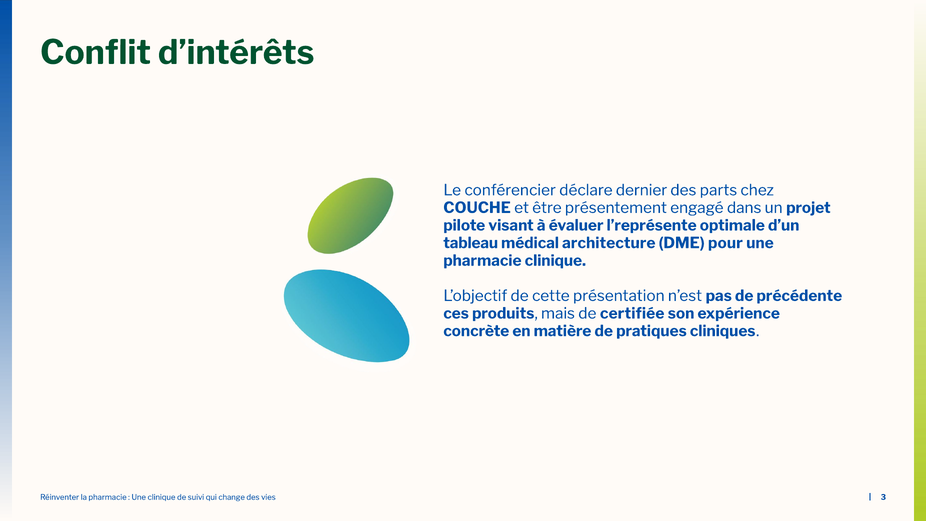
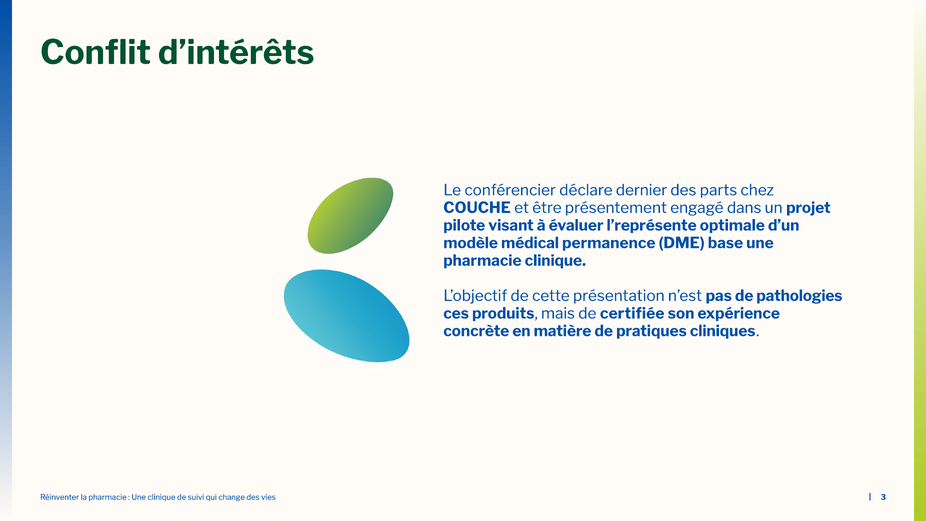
tableau: tableau -> modèle
architecture: architecture -> permanence
pour: pour -> base
précédente: précédente -> pathologies
